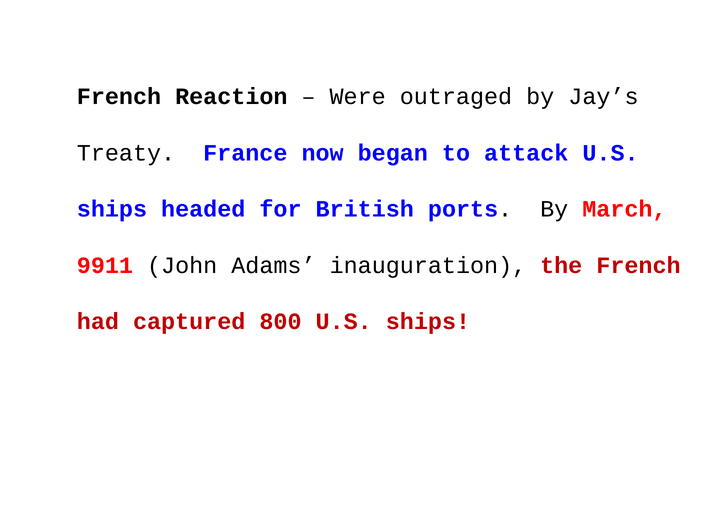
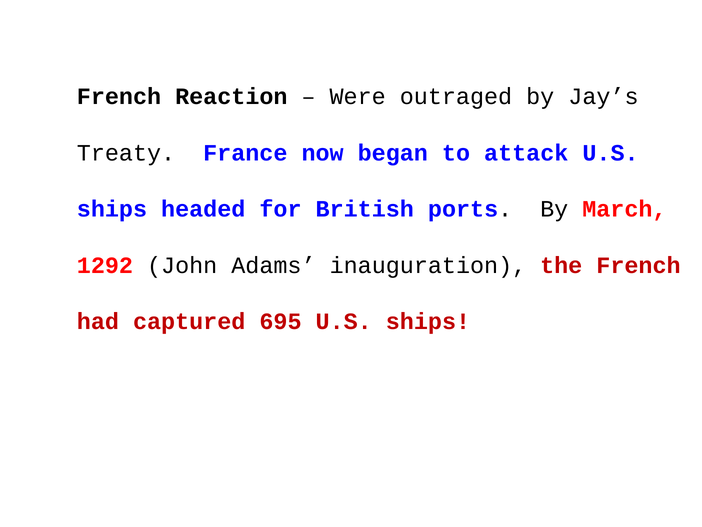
9911: 9911 -> 1292
800: 800 -> 695
